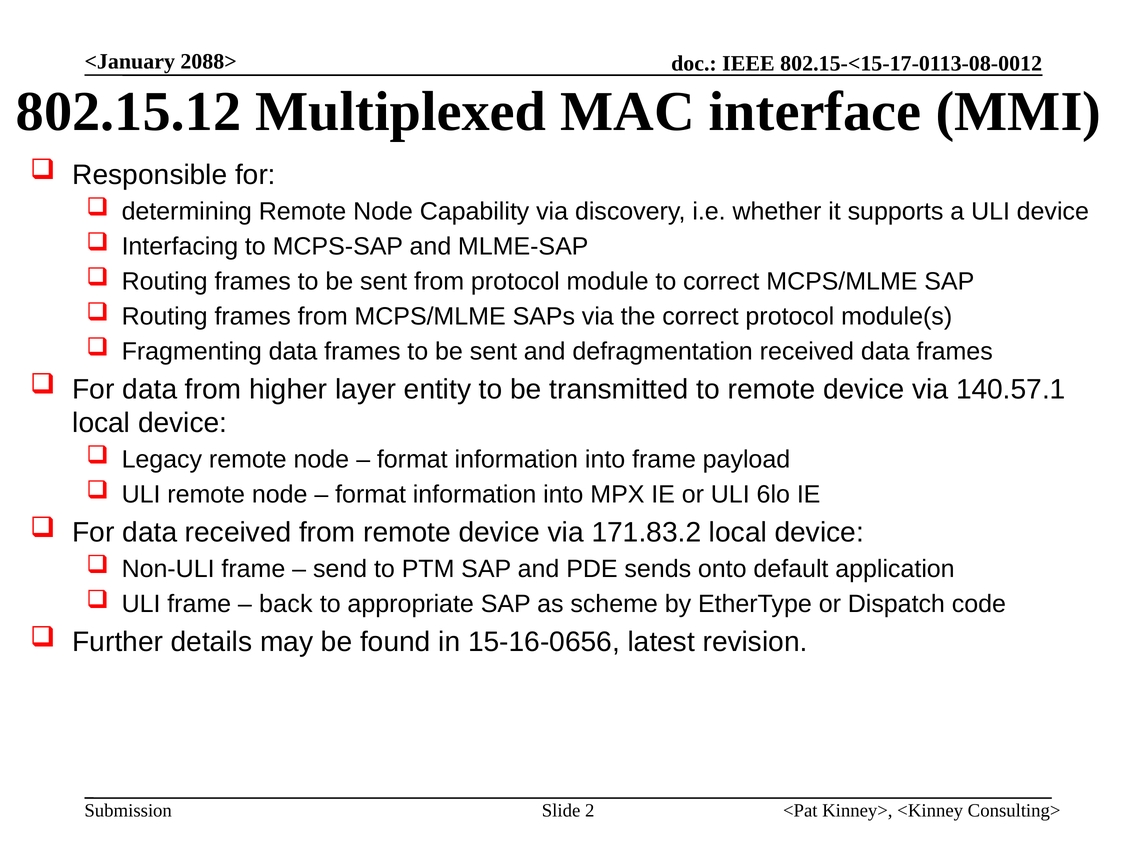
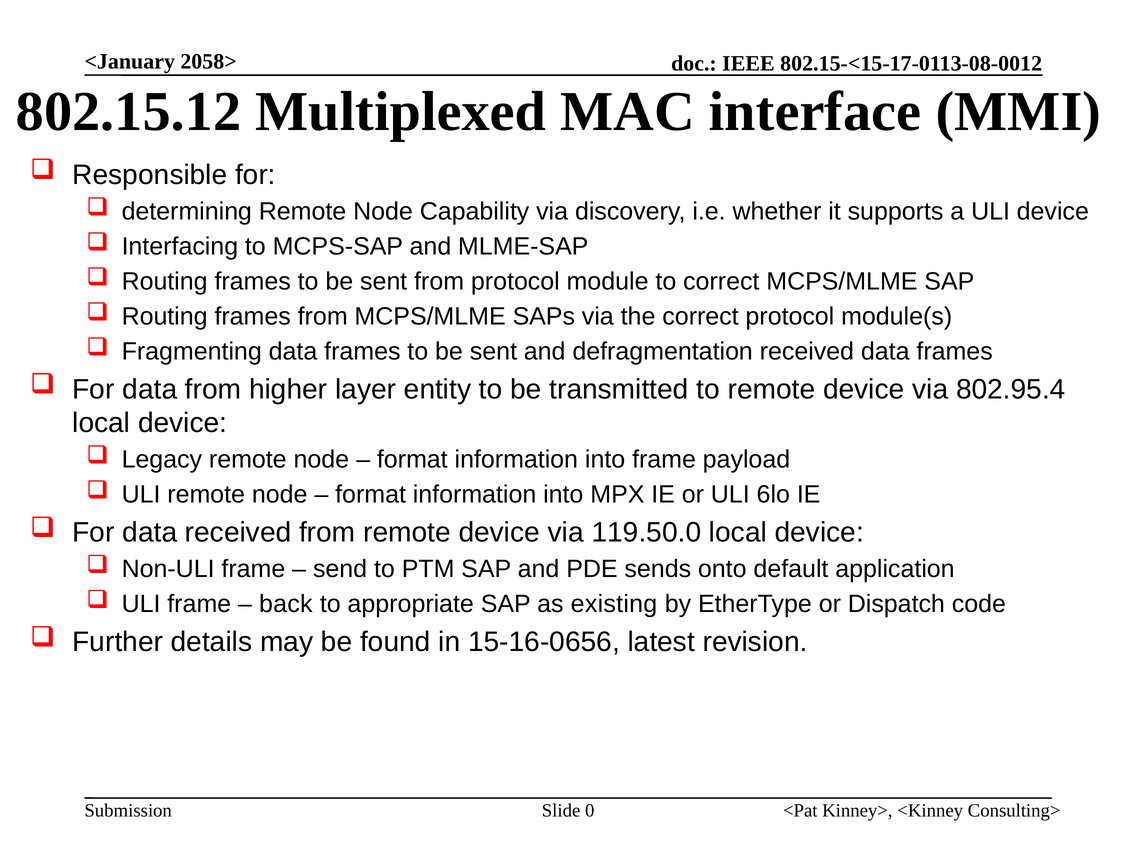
2088>: 2088> -> 2058>
140.57.1: 140.57.1 -> 802.95.4
171.83.2: 171.83.2 -> 119.50.0
scheme: scheme -> existing
2: 2 -> 0
